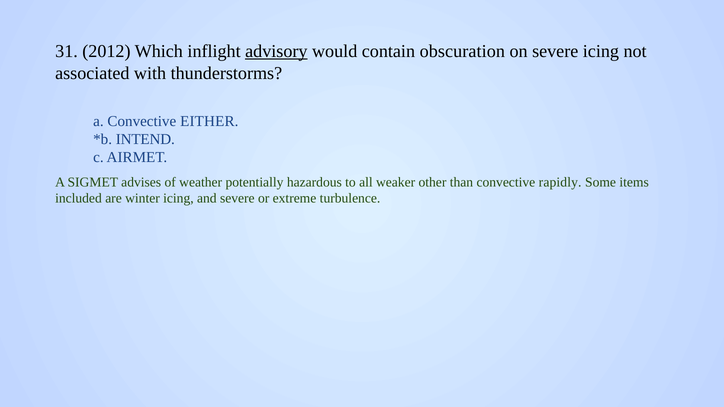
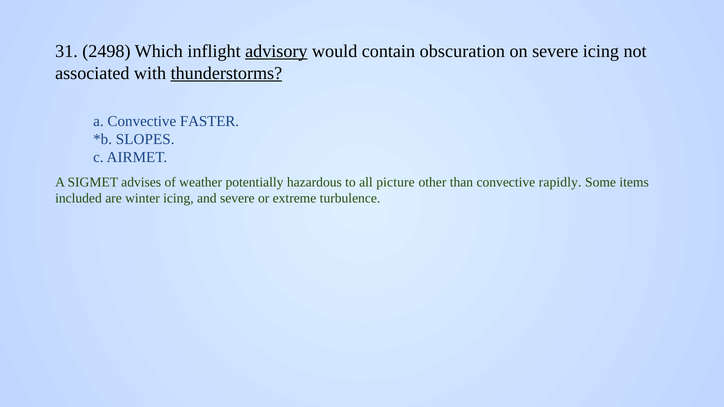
2012: 2012 -> 2498
thunderstorms underline: none -> present
EITHER: EITHER -> FASTER
INTEND: INTEND -> SLOPES
weaker: weaker -> picture
